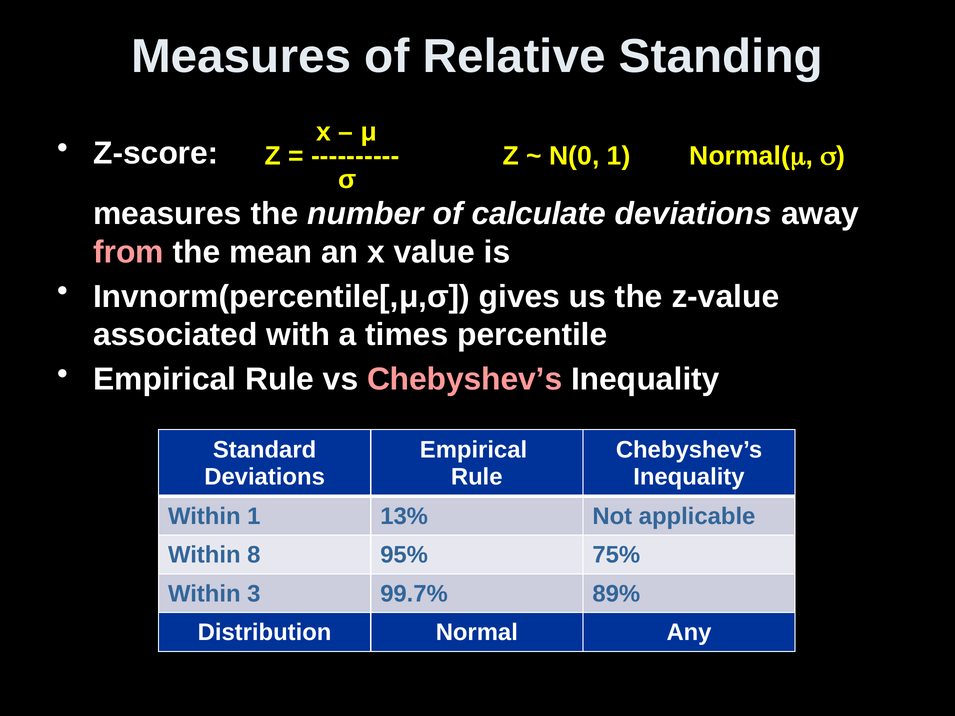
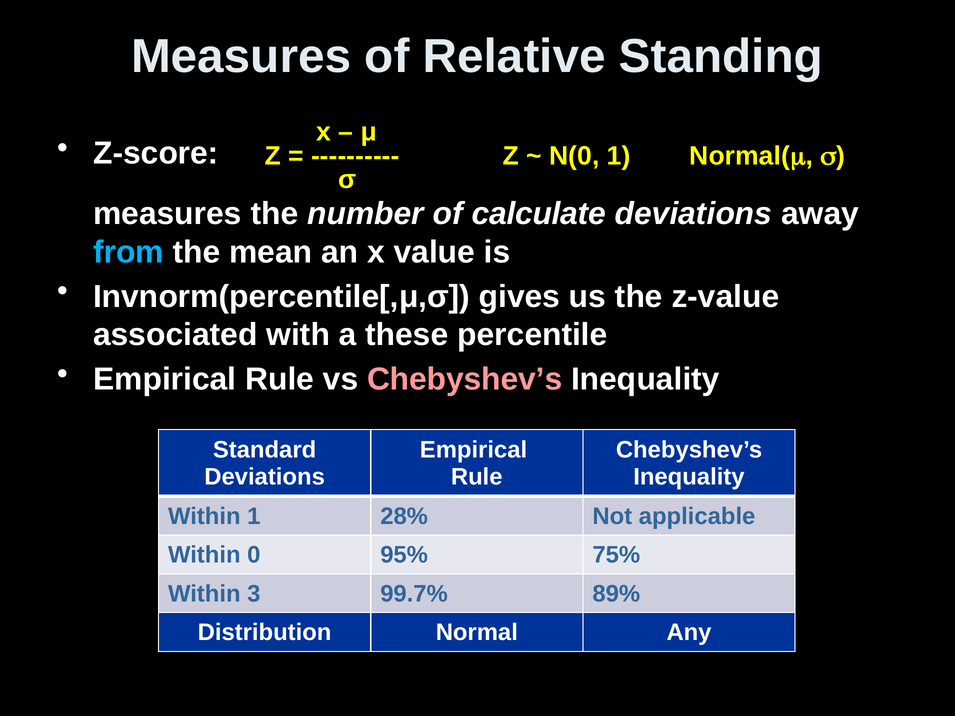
from colour: pink -> light blue
times: times -> these
13%: 13% -> 28%
8: 8 -> 0
